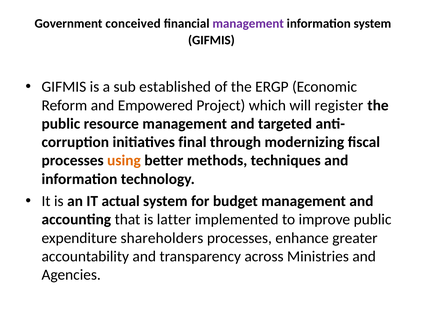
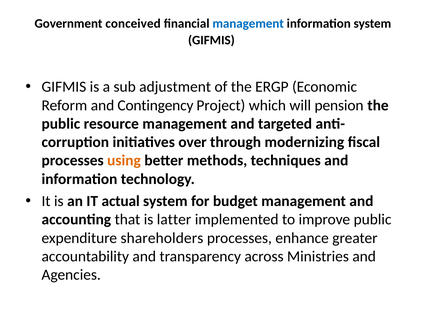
management at (248, 24) colour: purple -> blue
established: established -> adjustment
Empowered: Empowered -> Contingency
register: register -> pension
final: final -> over
